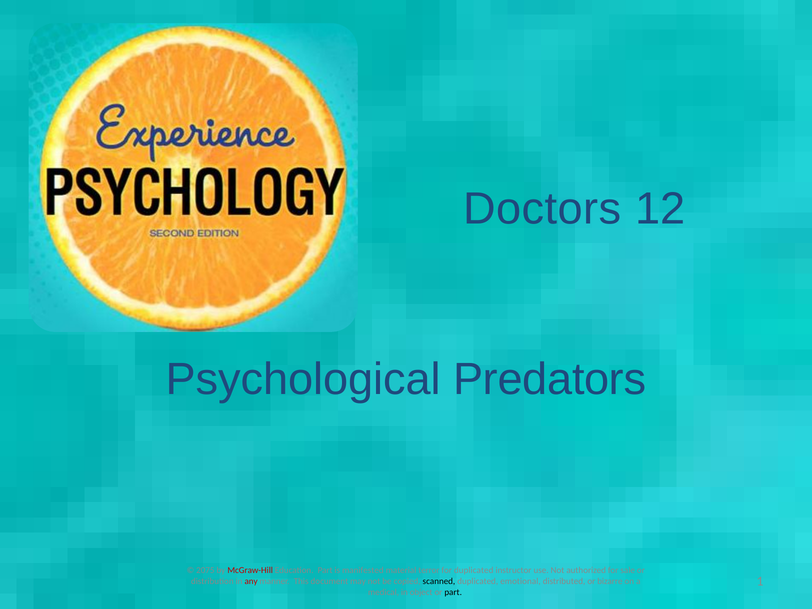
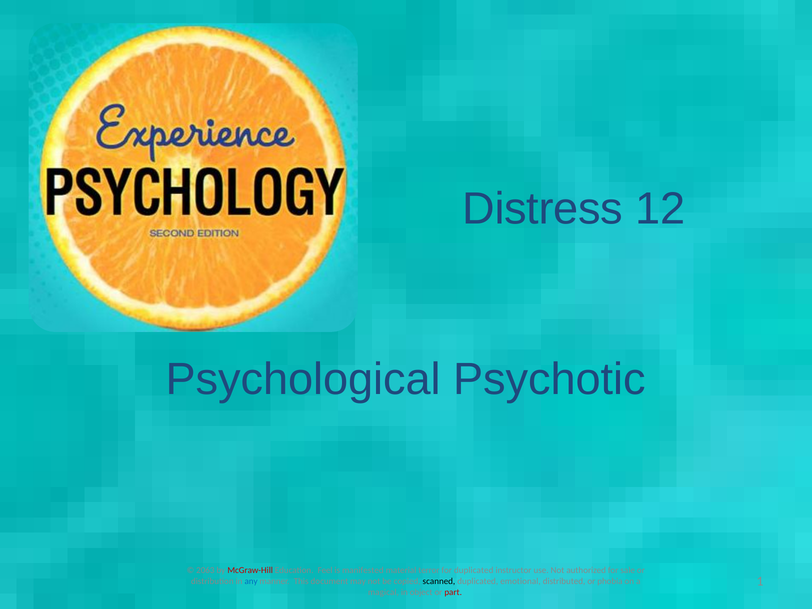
Doctors: Doctors -> Distress
Predators: Predators -> Psychotic
2075: 2075 -> 2063
Education Part: Part -> Feel
any colour: red -> blue
bizarre: bizarre -> phobia
medical: medical -> magical
part at (453, 592) colour: black -> red
